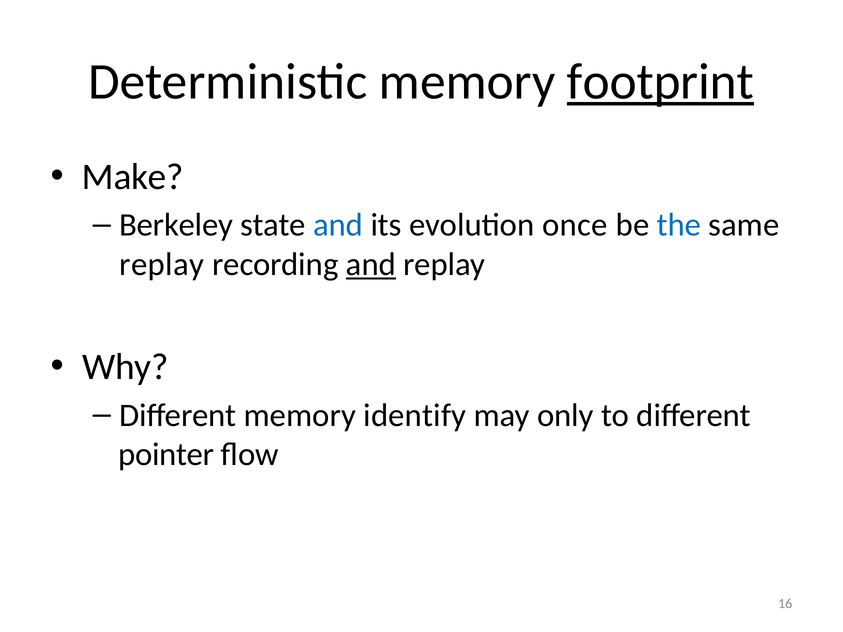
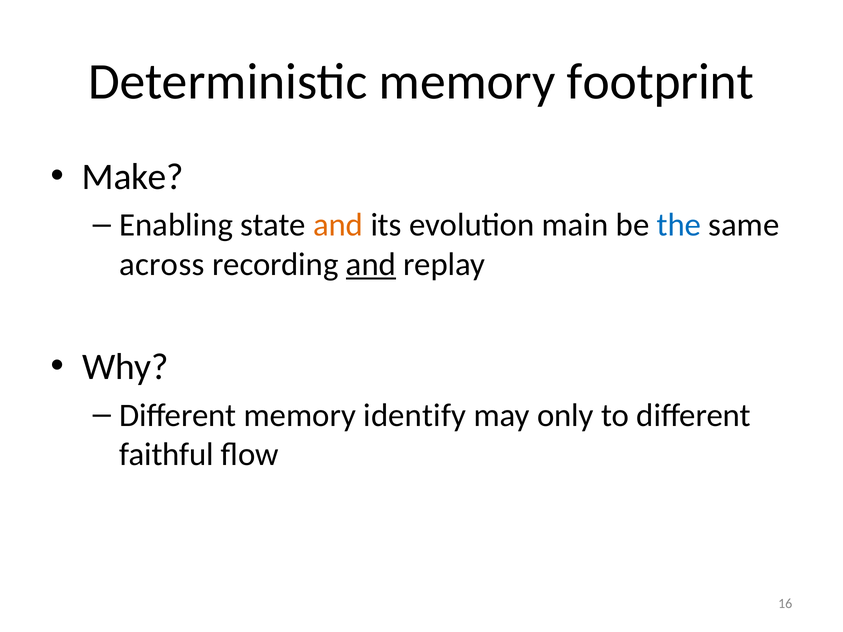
footprint underline: present -> none
Berkeley: Berkeley -> Enabling
and at (338, 225) colour: blue -> orange
once: once -> main
replay at (162, 265): replay -> across
pointer: pointer -> faithful
